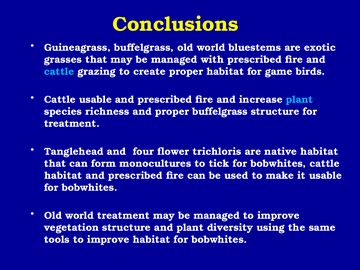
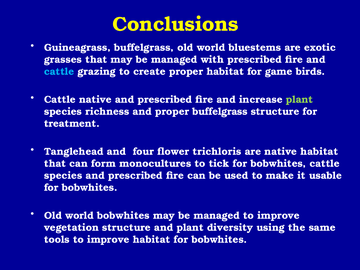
Cattle usable: usable -> native
plant at (299, 100) colour: light blue -> light green
habitat at (63, 176): habitat -> species
world treatment: treatment -> bobwhites
